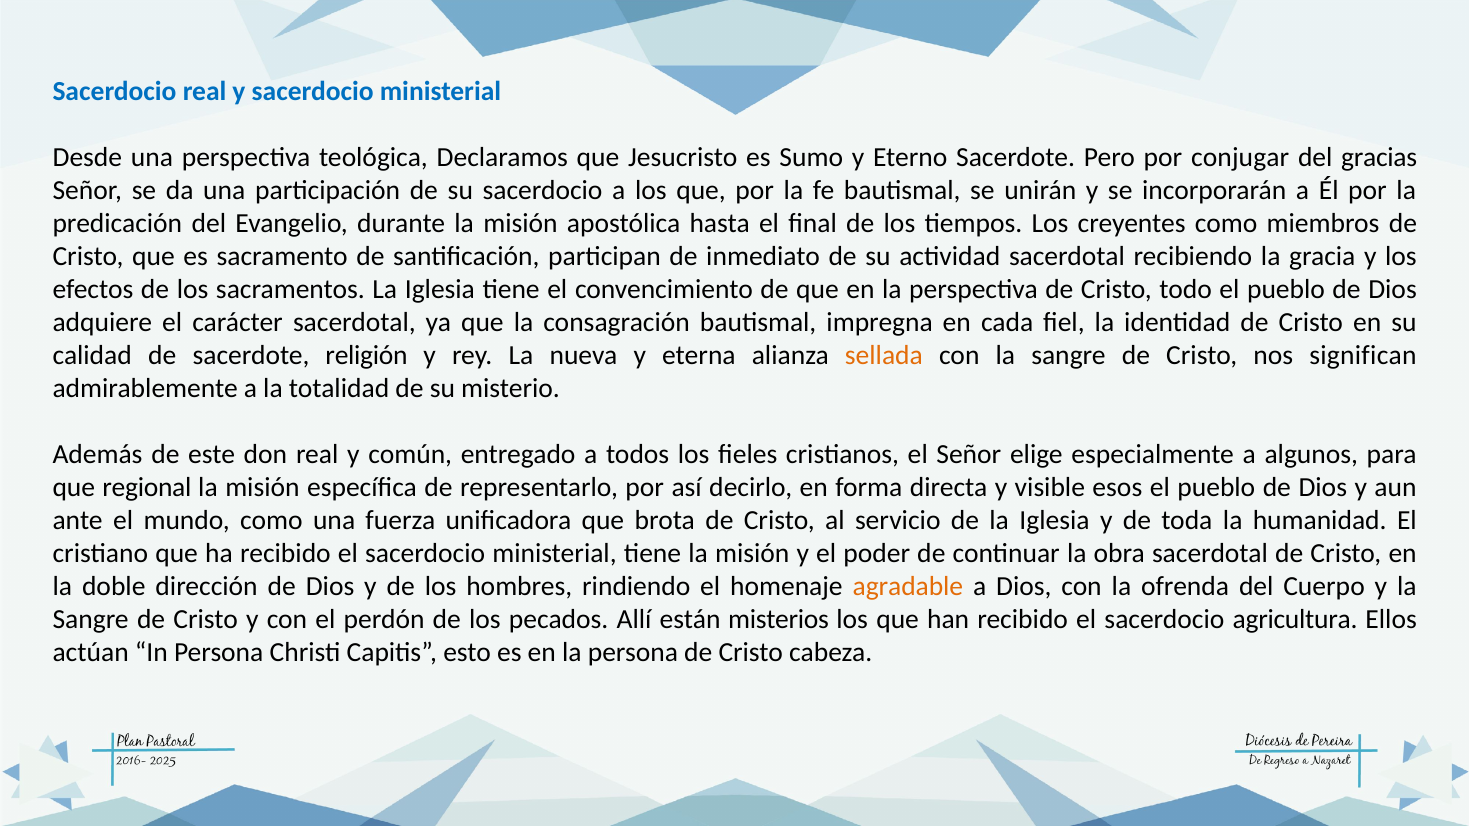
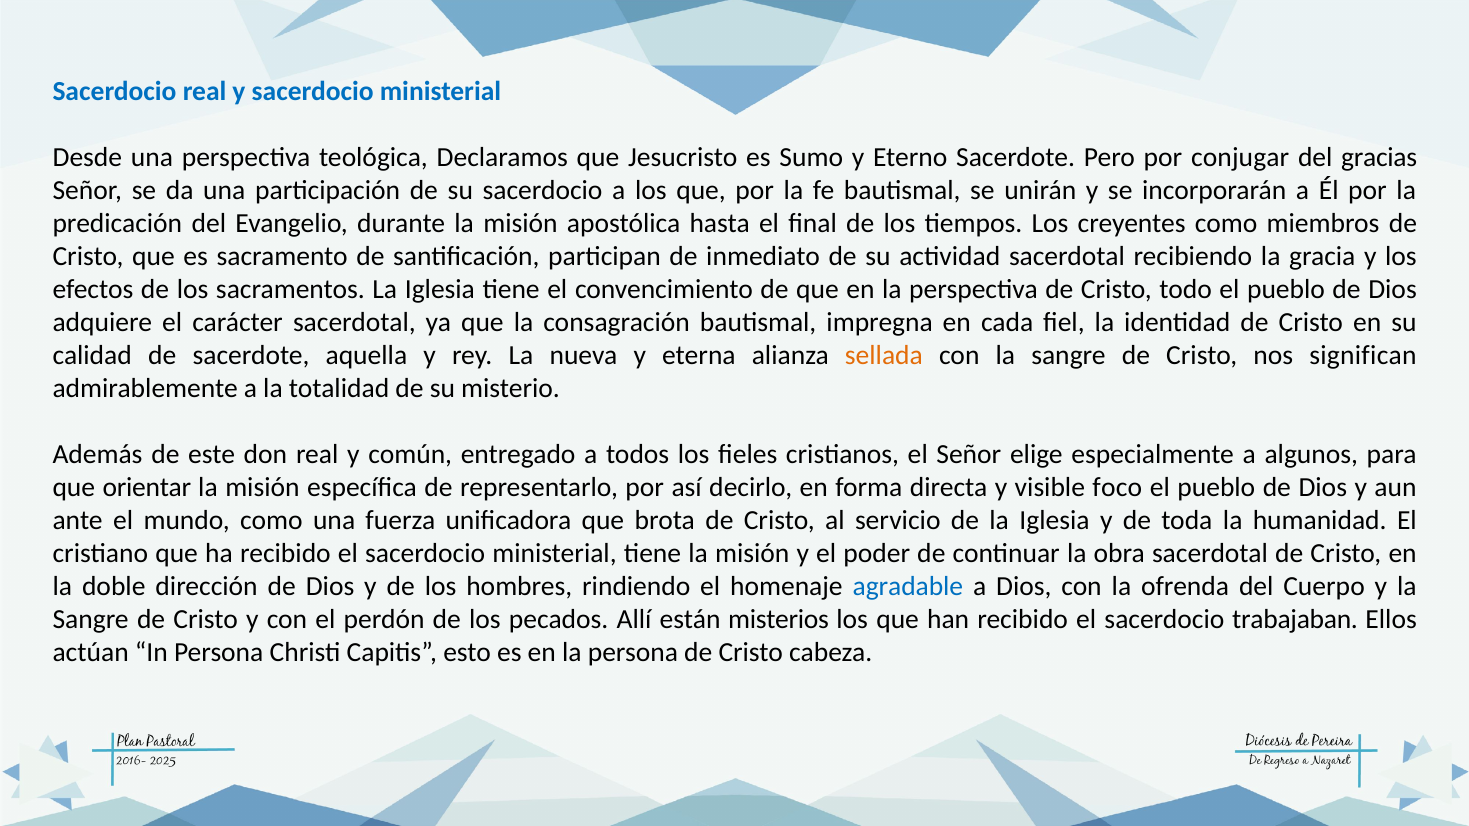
religión: religión -> aquella
regional: regional -> orientar
esos: esos -> foco
agradable colour: orange -> blue
agricultura: agricultura -> trabajaban
